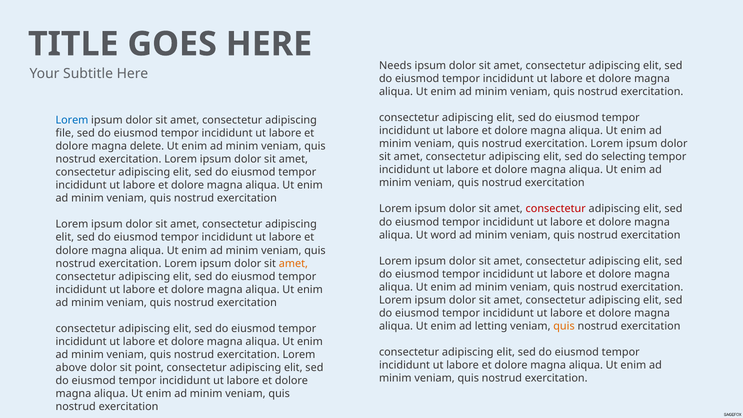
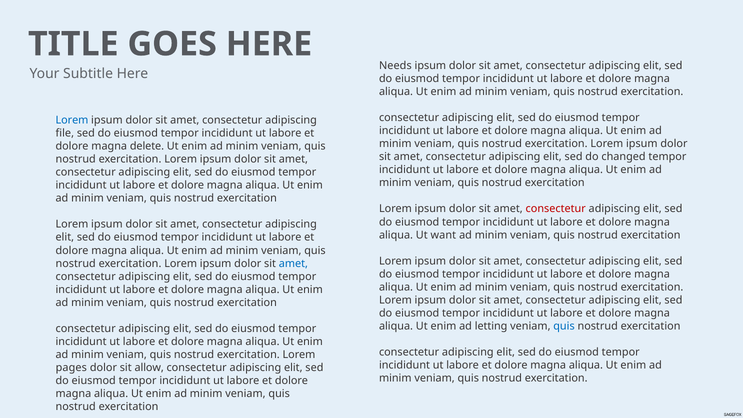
selecting: selecting -> changed
word: word -> want
amet at (293, 263) colour: orange -> blue
quis at (564, 326) colour: orange -> blue
above: above -> pages
point: point -> allow
